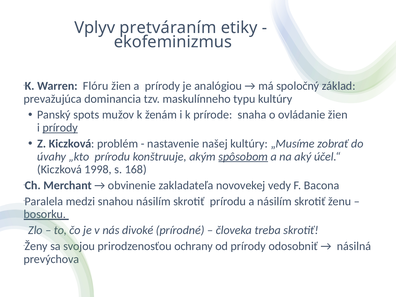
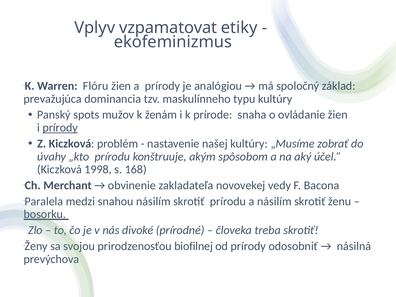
pretváraním: pretváraním -> vzpamatovat
spôsobom underline: present -> none
ochrany: ochrany -> biofilnej
